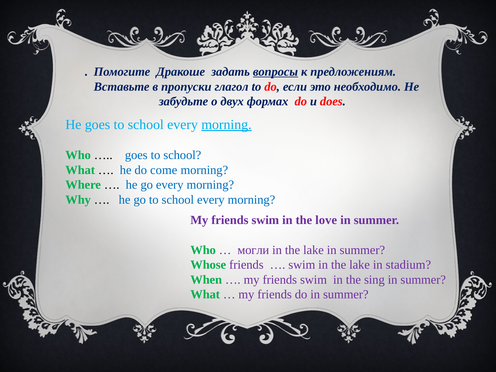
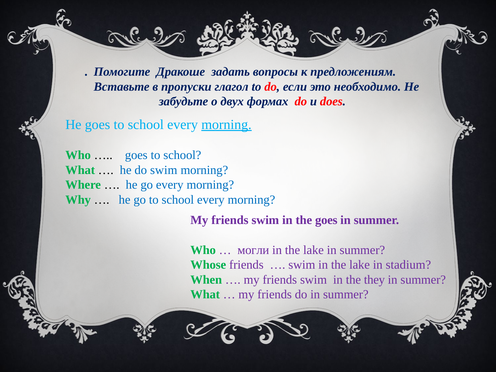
вопросы underline: present -> none
do come: come -> swim
the love: love -> goes
sing: sing -> they
